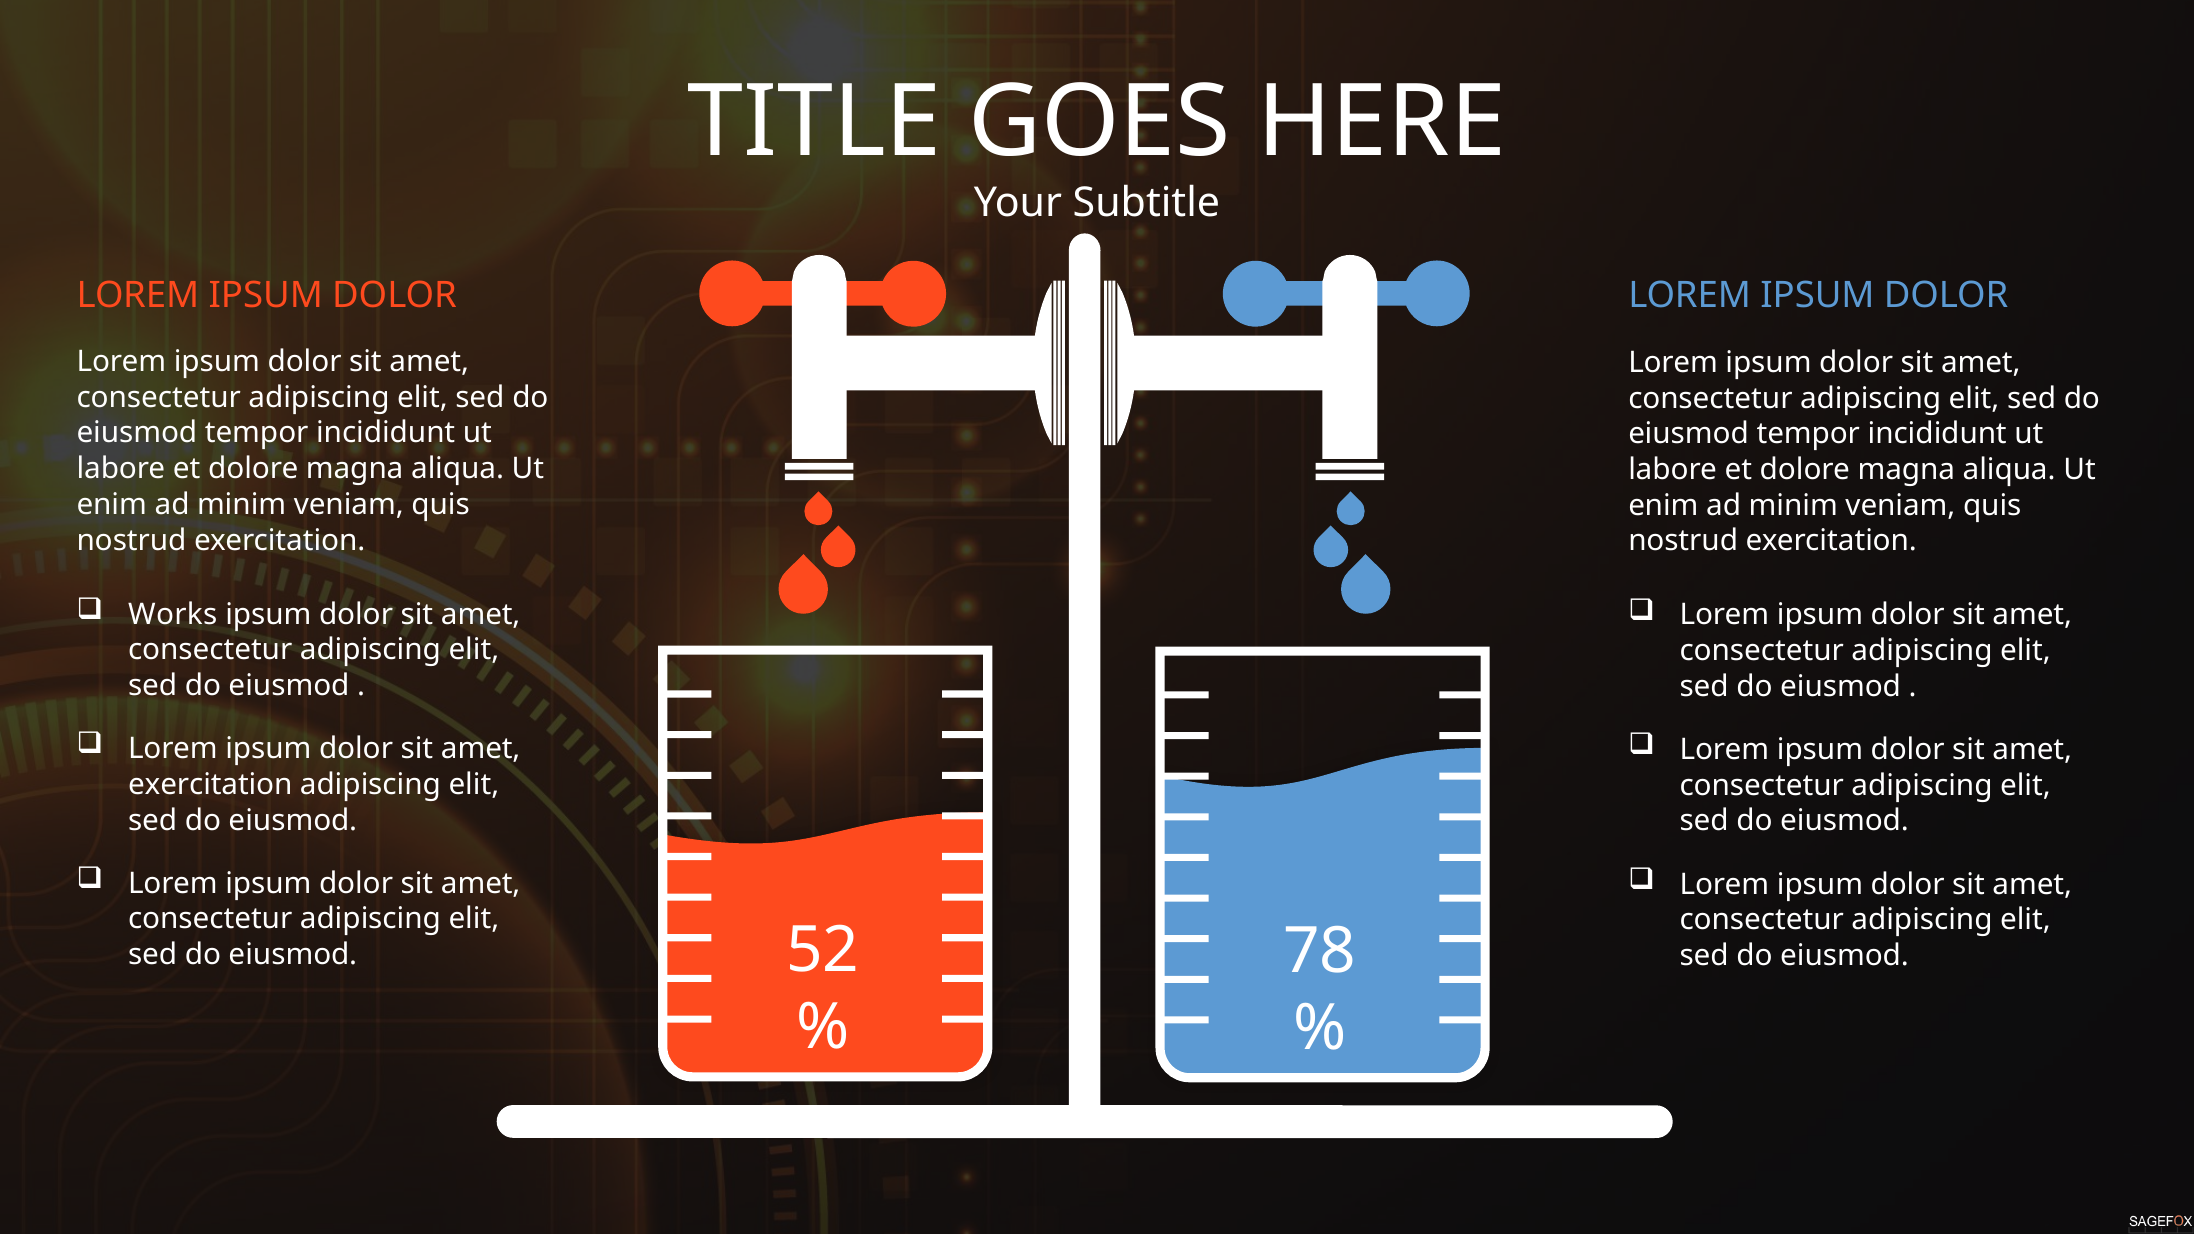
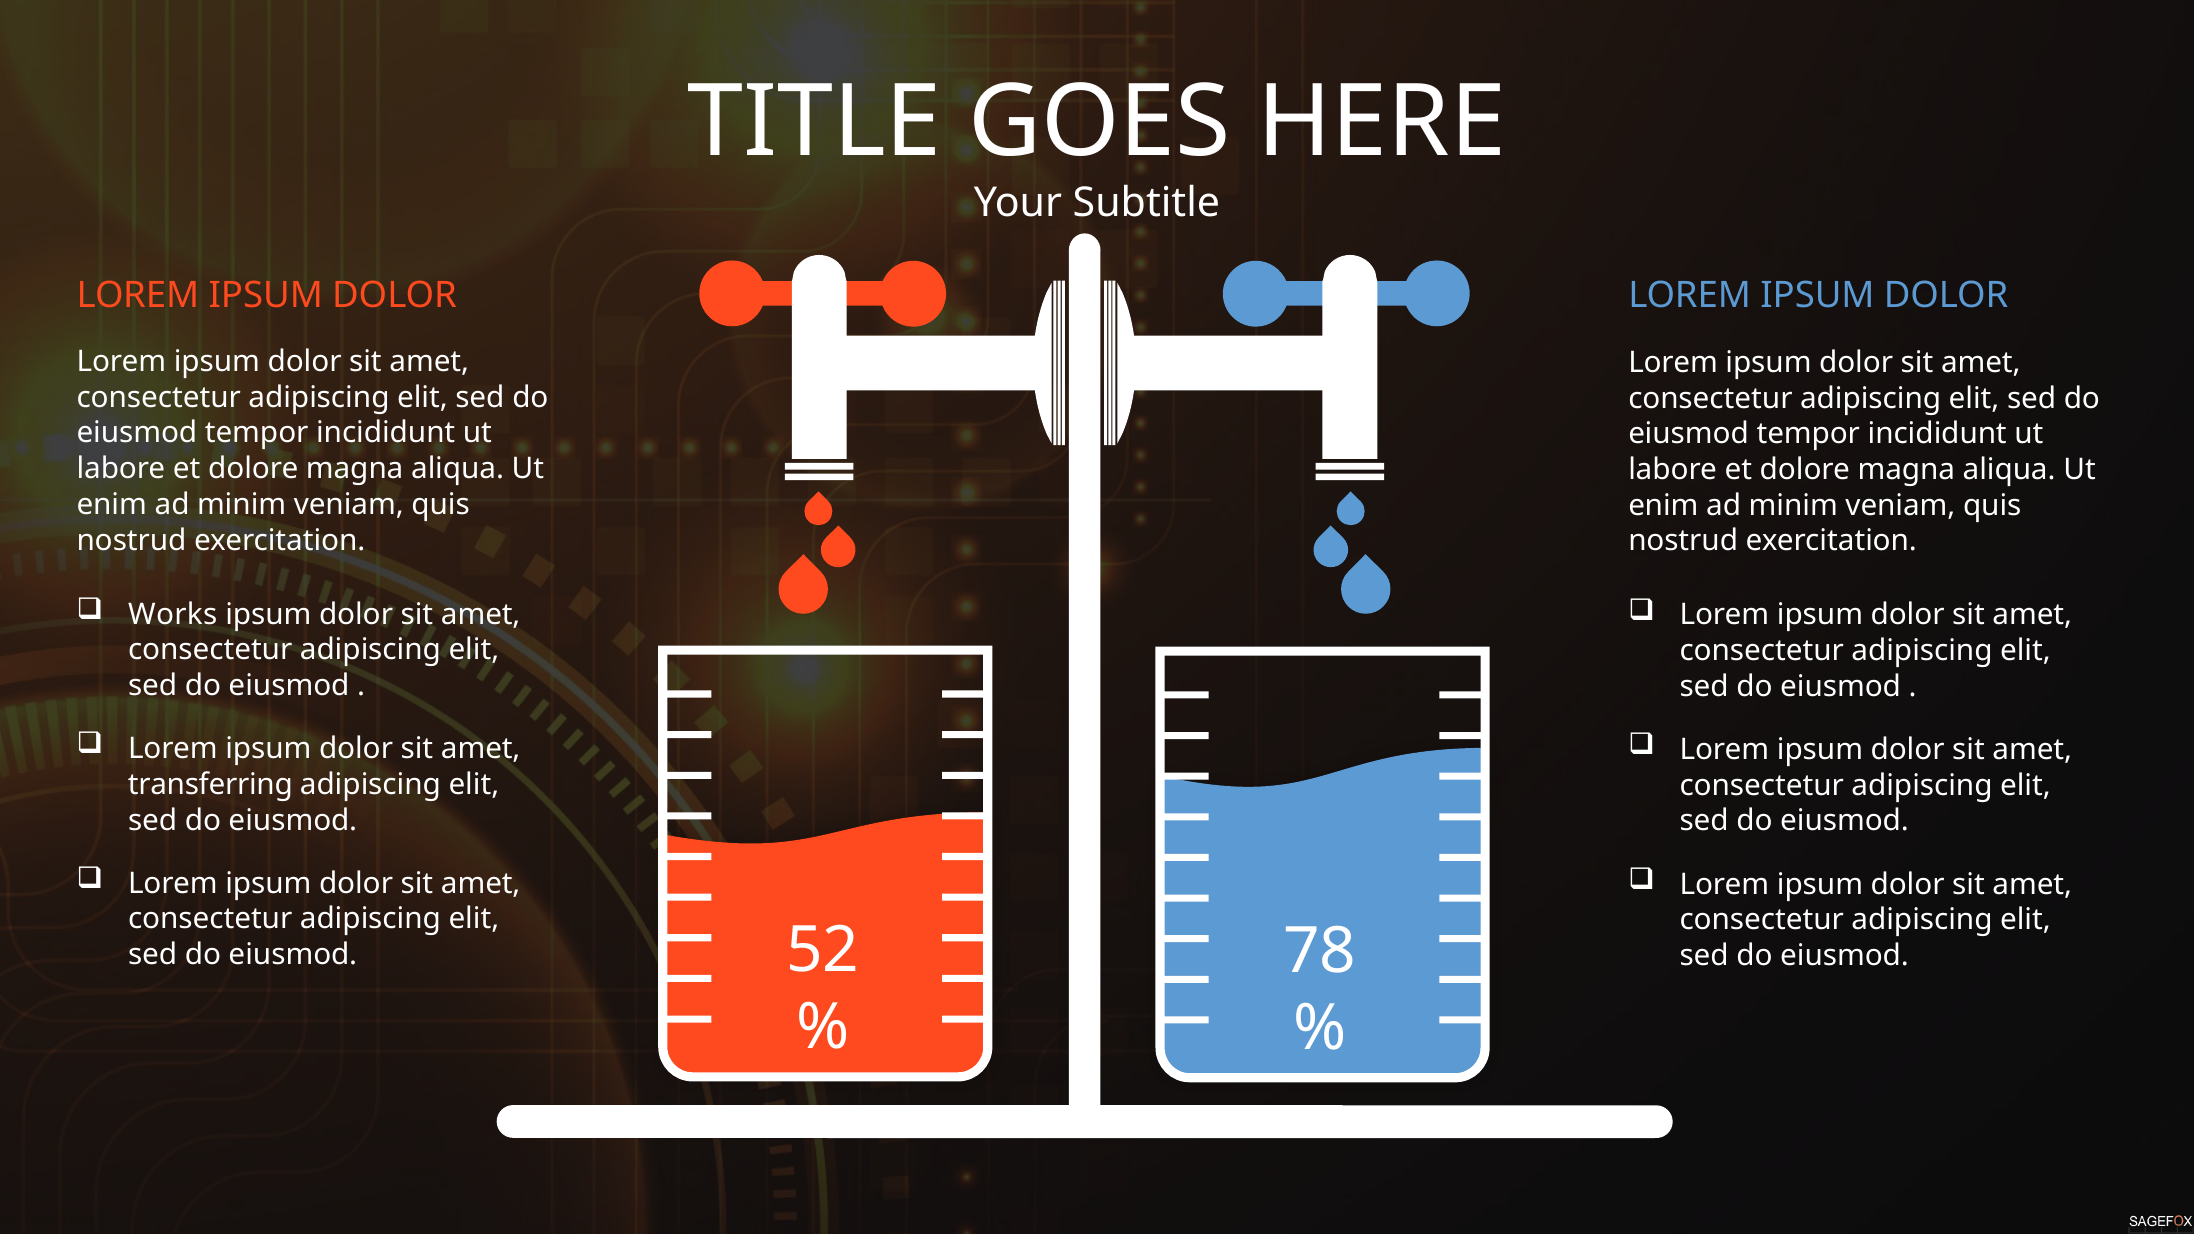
exercitation at (210, 785): exercitation -> transferring
